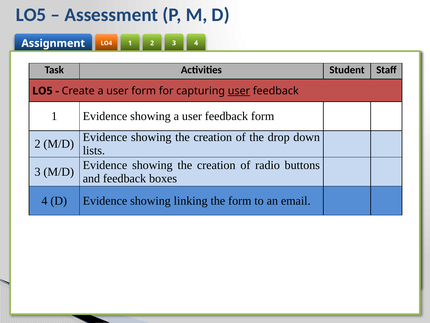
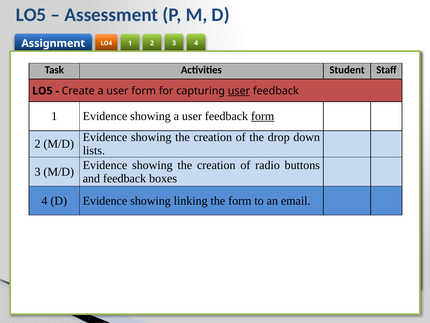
form at (263, 116) underline: none -> present
